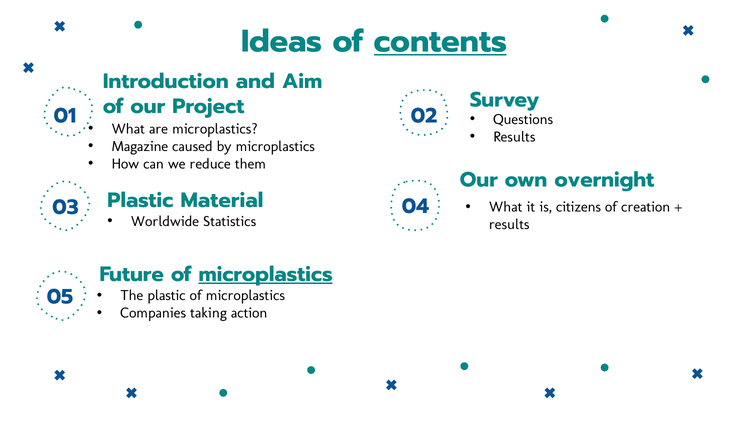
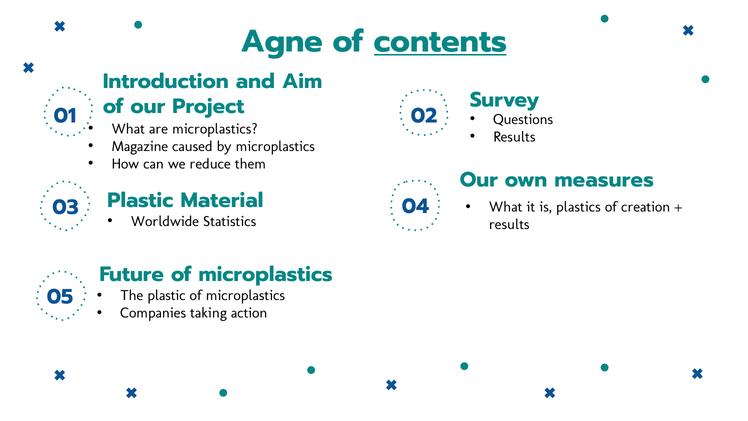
Ideas: Ideas -> Agne
overnight: overnight -> measures
citizens: citizens -> plastics
microplastics at (266, 274) underline: present -> none
